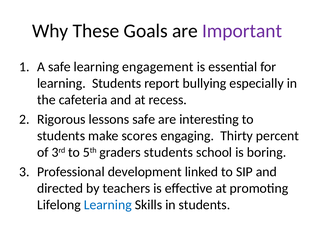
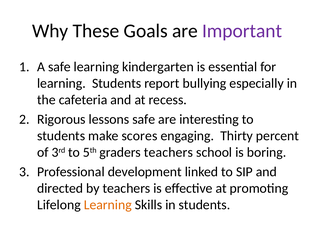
engagement: engagement -> kindergarten
graders students: students -> teachers
Learning at (108, 204) colour: blue -> orange
